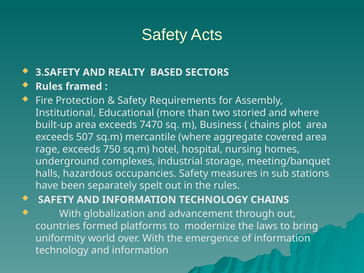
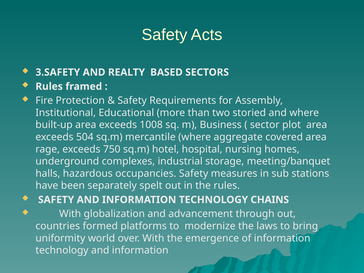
7470: 7470 -> 1008
chains at (265, 125): chains -> sector
507: 507 -> 504
